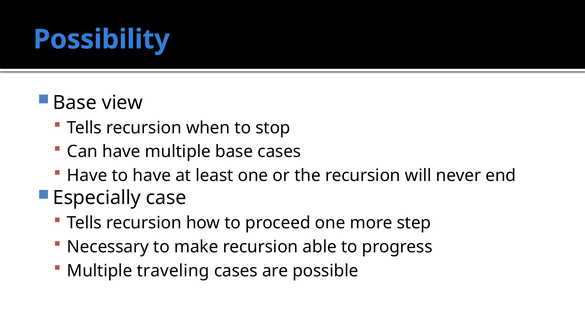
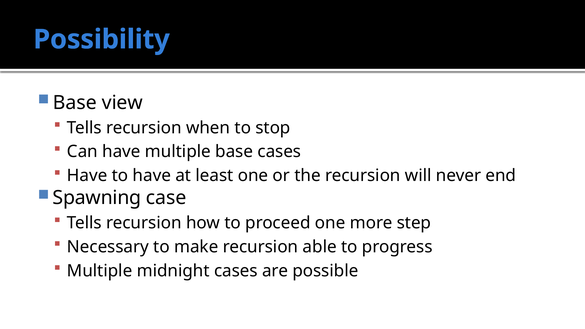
Especially: Especially -> Spawning
traveling: traveling -> midnight
